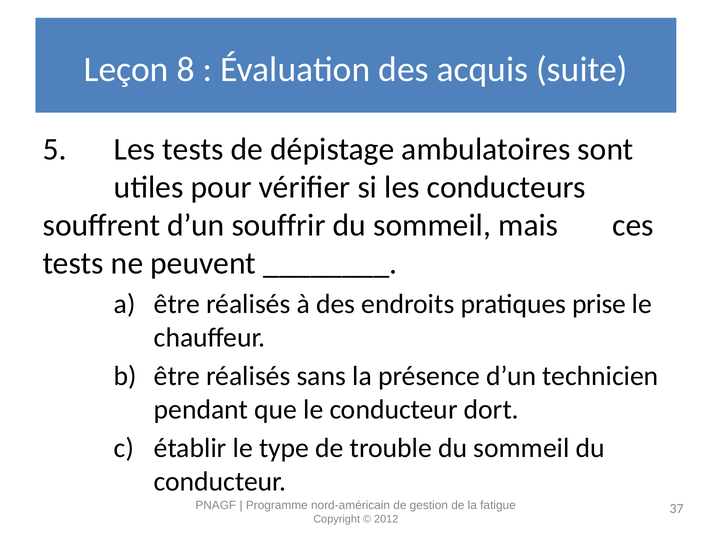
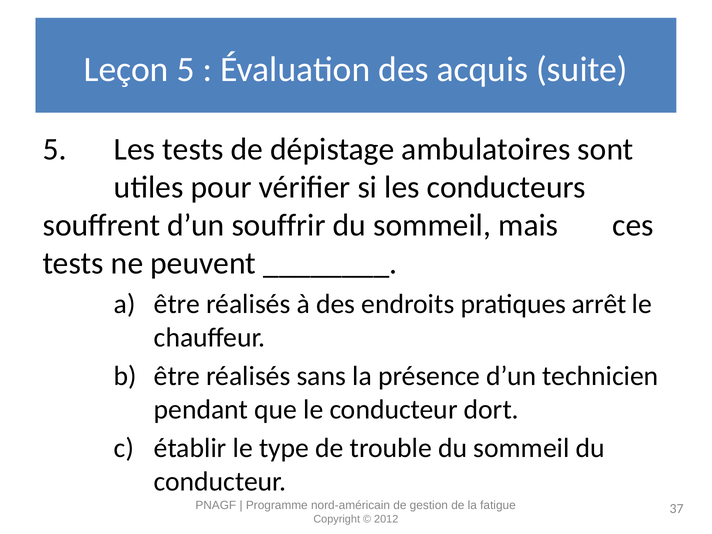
Leçon 8: 8 -> 5
prise: prise -> arrêt
